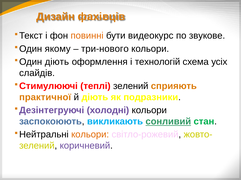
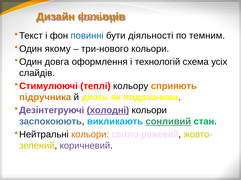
повинні colour: orange -> blue
видеокурс: видеокурс -> діяльності
звукове: звукове -> темним
діють at (57, 62): діють -> довга
теплі зелений: зелений -> кольору
практичної: практичної -> підручника
холодні underline: none -> present
